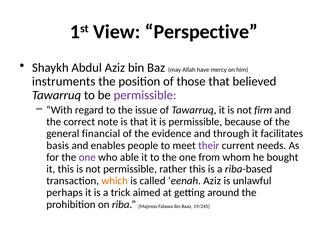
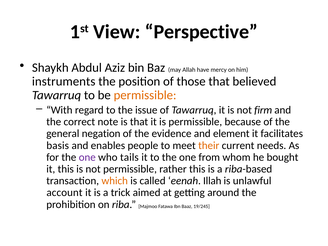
permissible at (145, 95) colour: purple -> orange
financial: financial -> negation
through: through -> element
their colour: purple -> orange
able: able -> tails
eenah Aziz: Aziz -> Illah
perhaps: perhaps -> account
